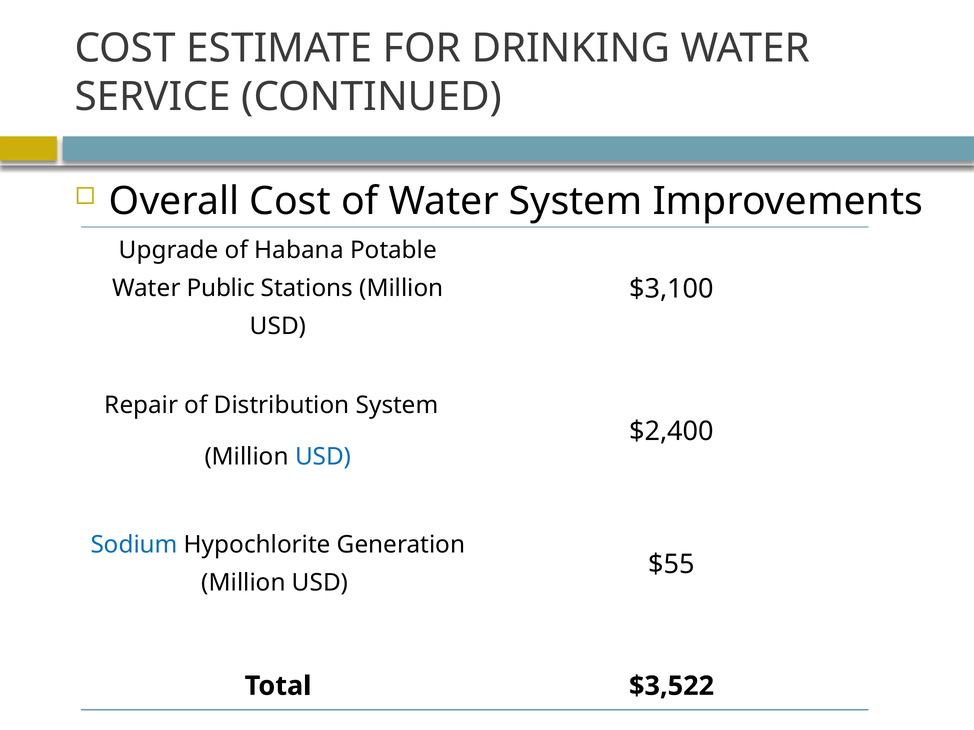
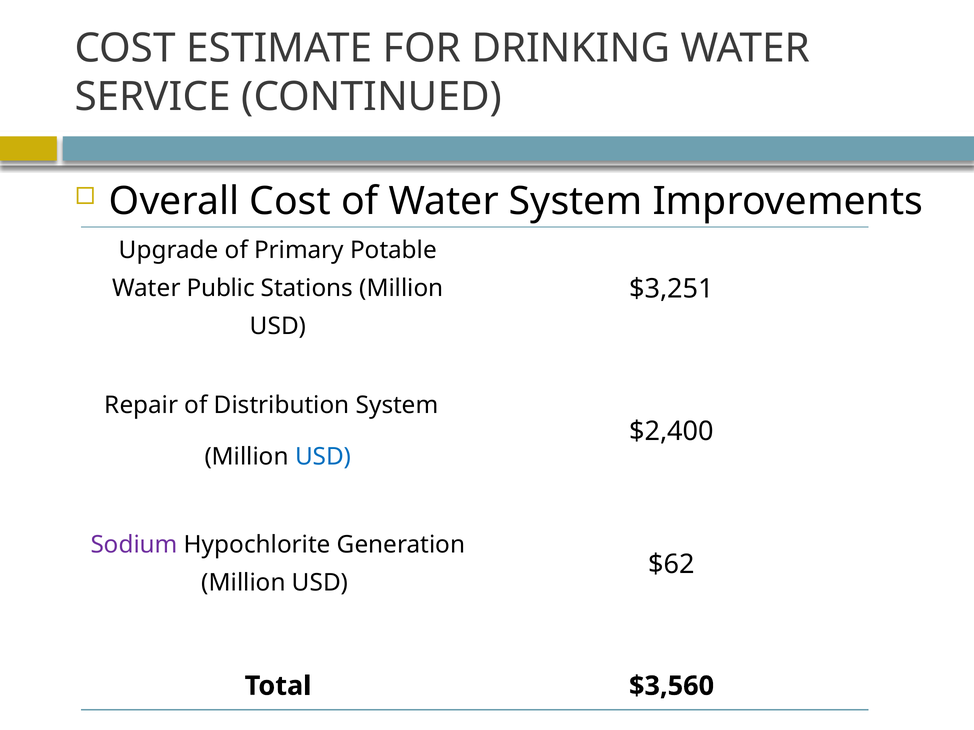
Habana: Habana -> Primary
$3,100: $3,100 -> $3,251
Sodium colour: blue -> purple
$55: $55 -> $62
$3,522: $3,522 -> $3,560
